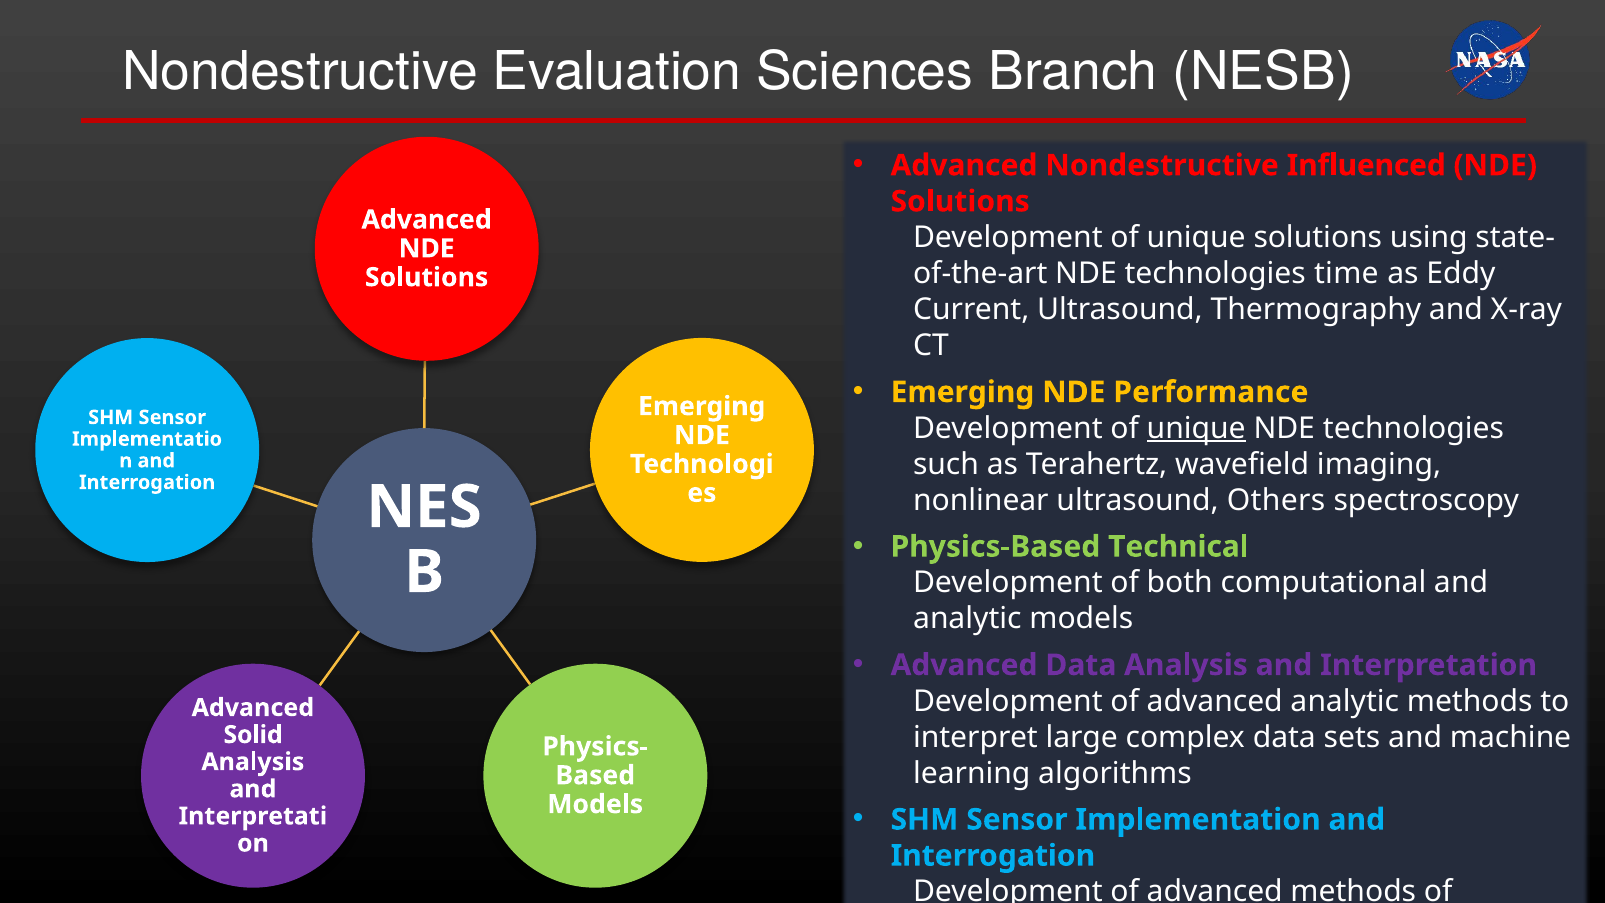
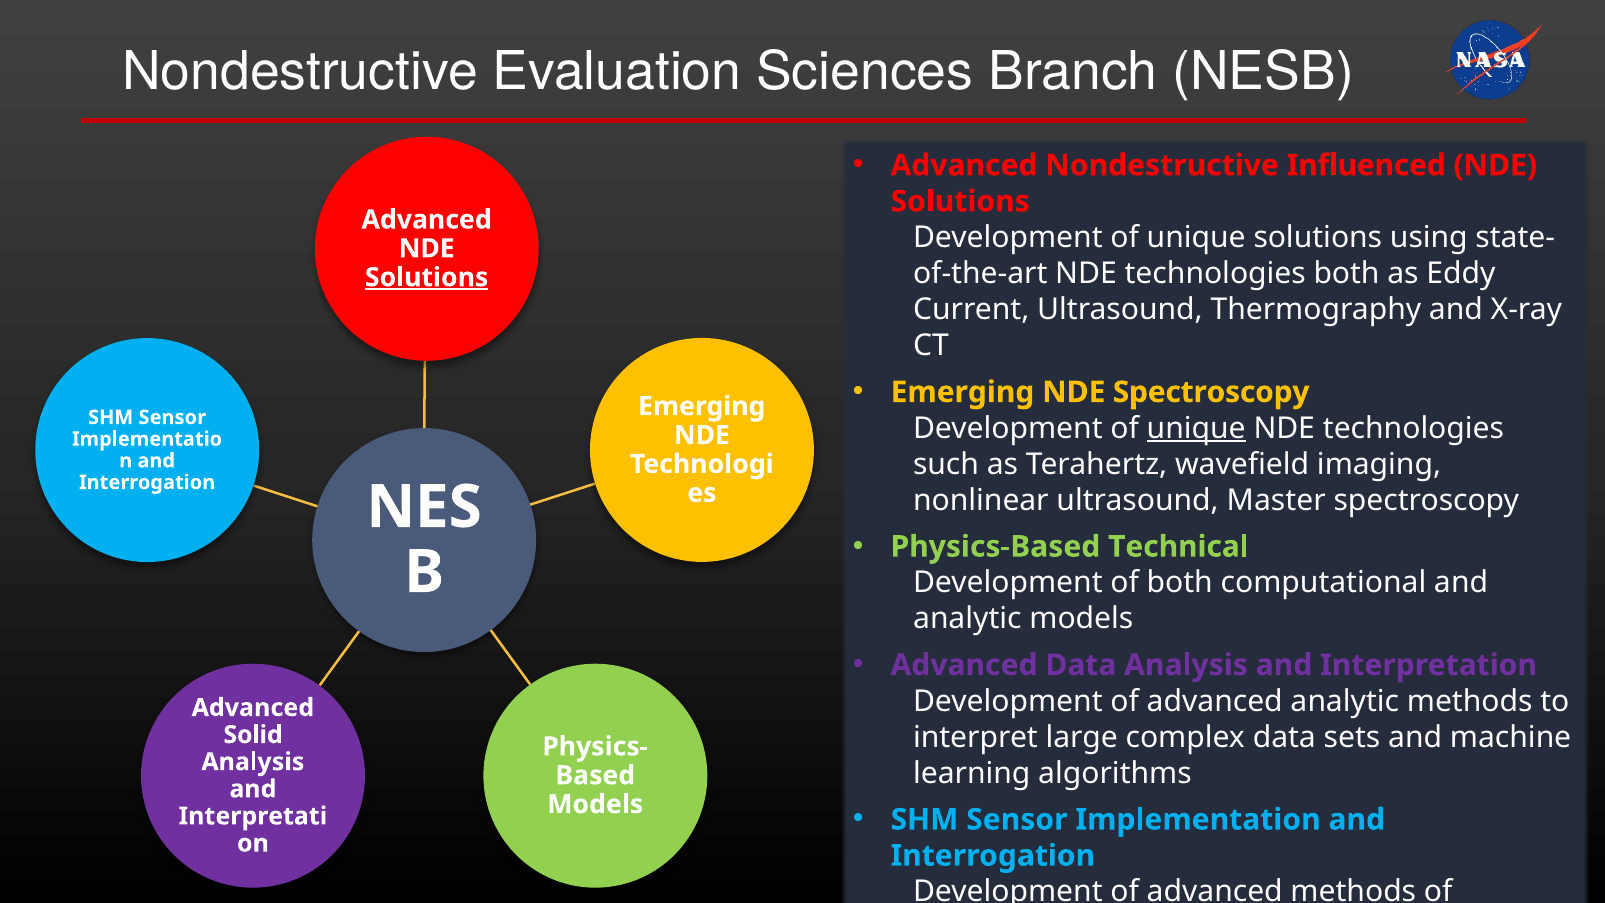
technologies time: time -> both
Solutions at (427, 277) underline: none -> present
NDE Performance: Performance -> Spectroscopy
Others: Others -> Master
